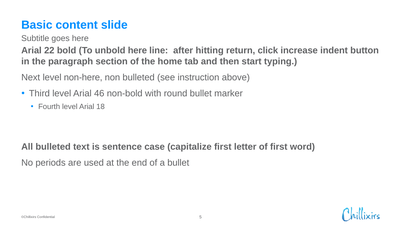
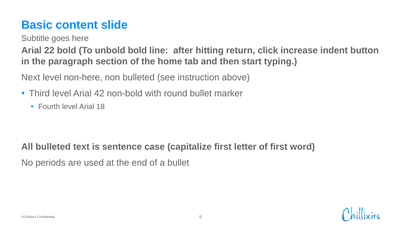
unbold here: here -> bold
46: 46 -> 42
